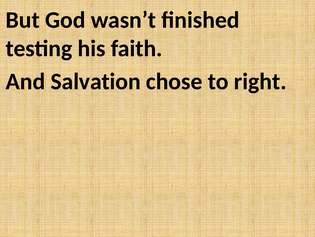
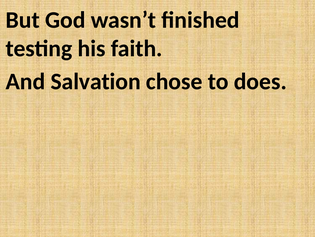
right: right -> does
